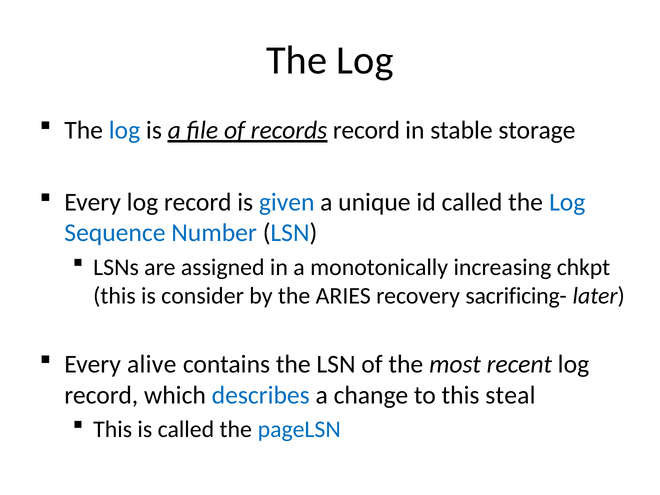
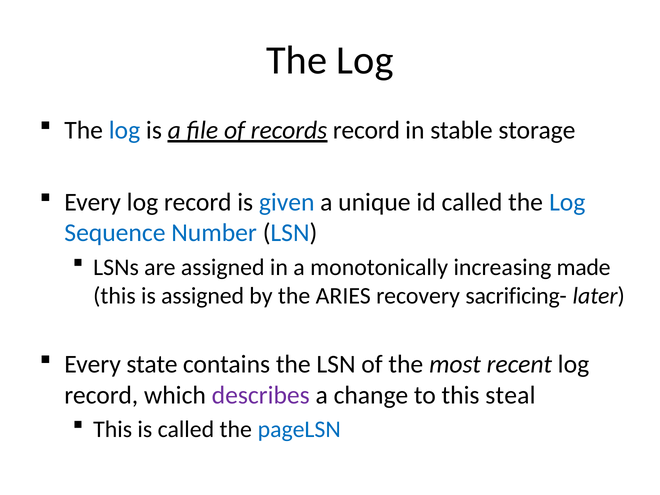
chkpt: chkpt -> made
is consider: consider -> assigned
alive: alive -> state
describes colour: blue -> purple
